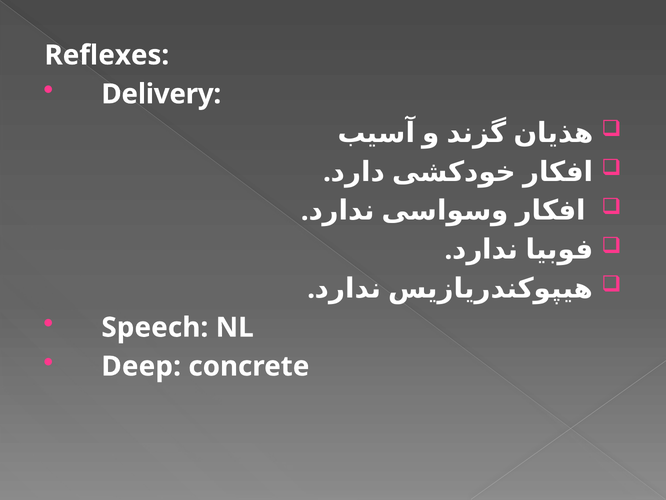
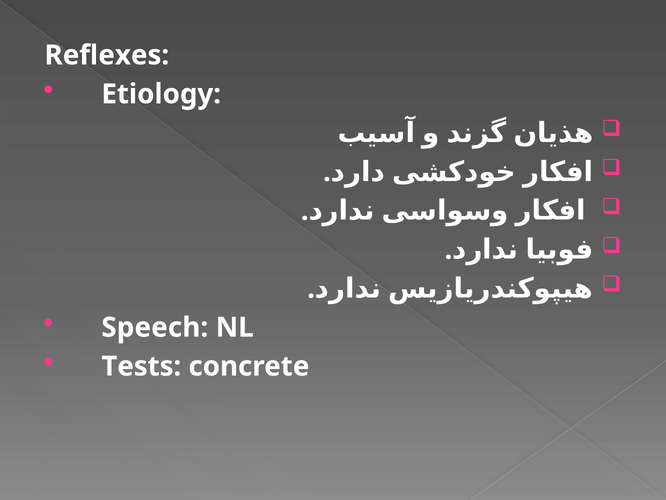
Delivery: Delivery -> Etiology
Deep: Deep -> Tests
